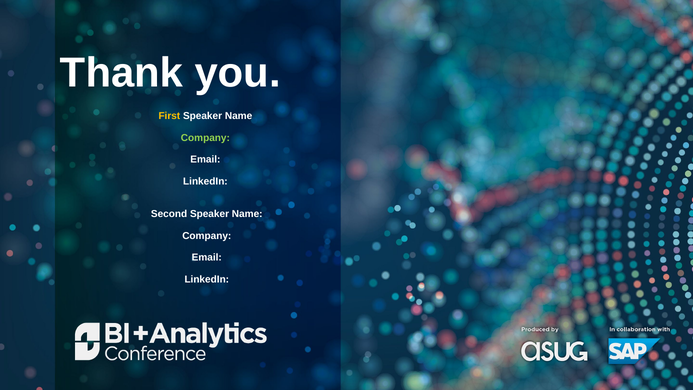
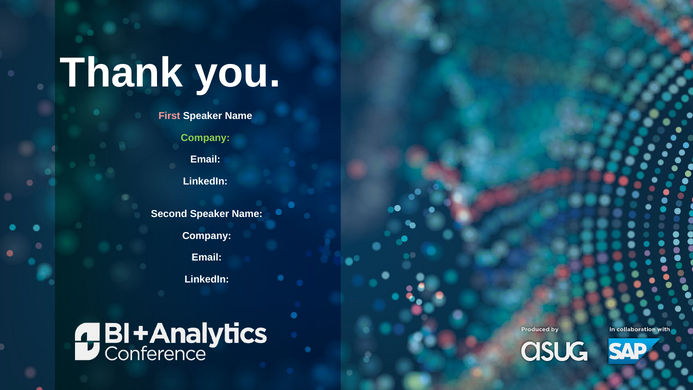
First colour: yellow -> pink
